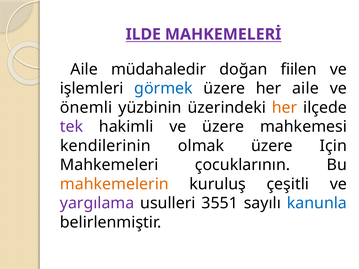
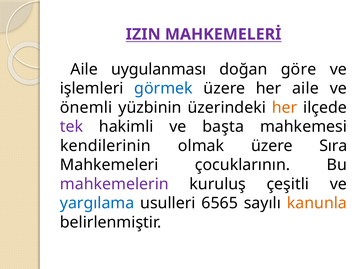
ILDE: ILDE -> IZIN
müdahaledir: müdahaledir -> uygulanması
fiilen: fiilen -> göre
ve üzere: üzere -> başta
Için: Için -> Sıra
mahkemelerin colour: orange -> purple
yargılama colour: purple -> blue
3551: 3551 -> 6565
kanunla colour: blue -> orange
